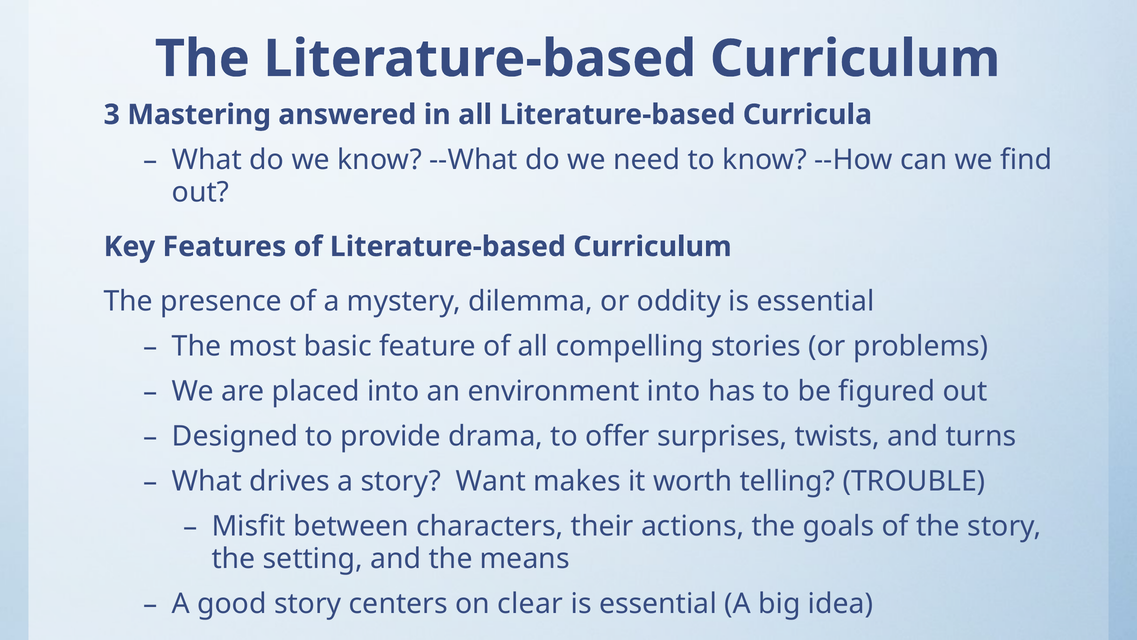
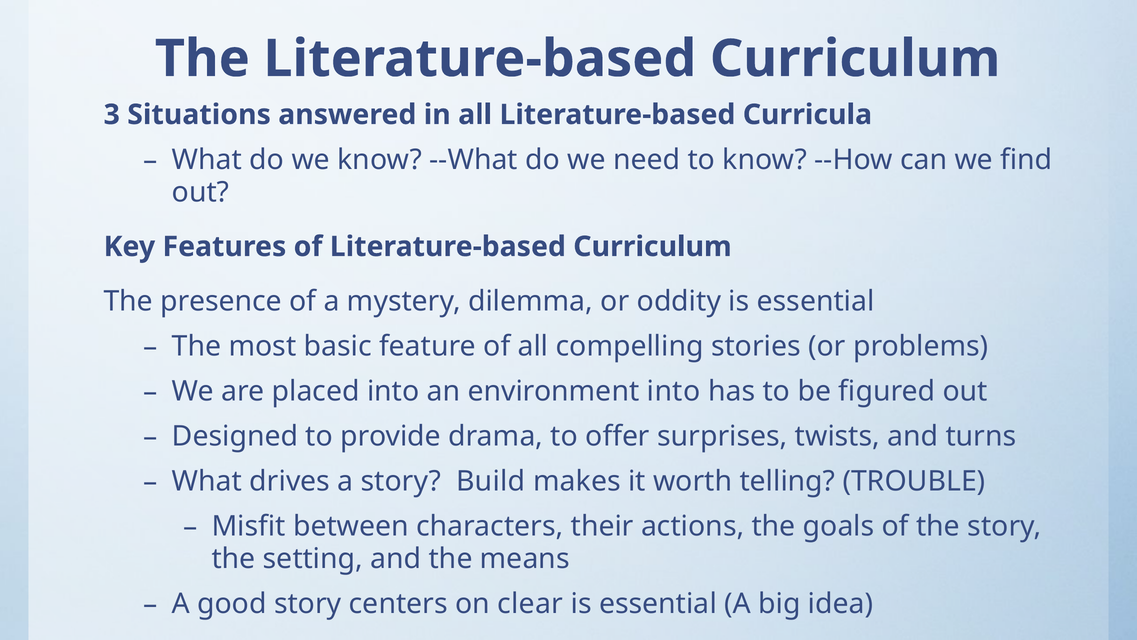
Mastering: Mastering -> Situations
Want: Want -> Build
